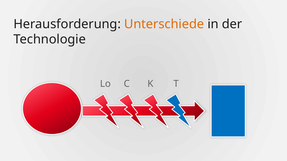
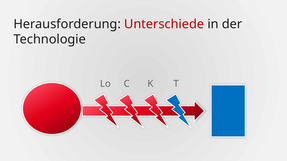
Unterschiede colour: orange -> red
